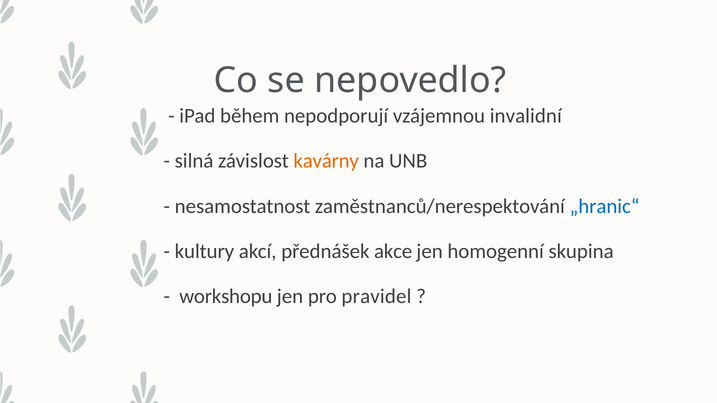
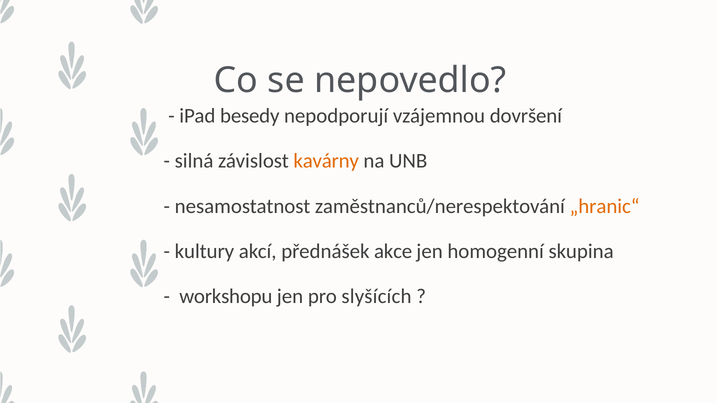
během: během -> besedy
invalidní: invalidní -> dovršení
„hranic“ colour: blue -> orange
pravidel: pravidel -> slyšících
